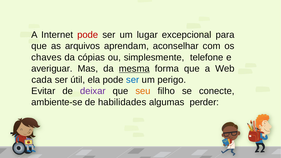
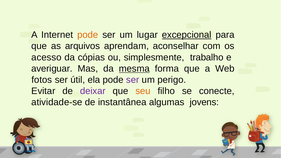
pode at (88, 35) colour: red -> orange
excepcional underline: none -> present
chaves: chaves -> acesso
telefone: telefone -> trabalho
cada: cada -> fotos
ser at (133, 80) colour: blue -> purple
ambiente-se: ambiente-se -> atividade-se
habilidades: habilidades -> instantânea
perder: perder -> jovens
